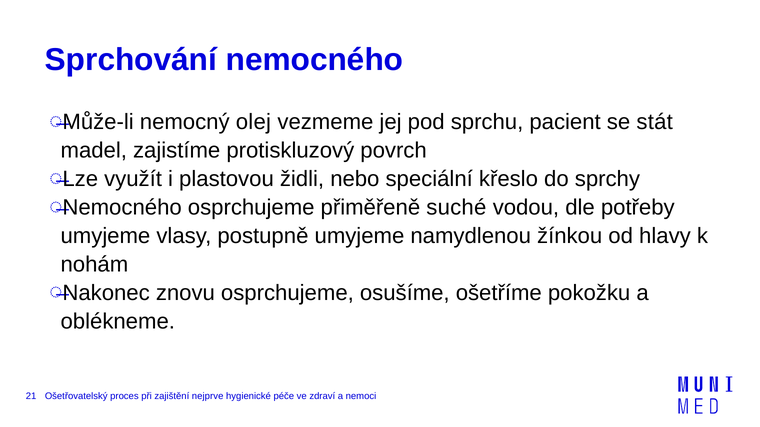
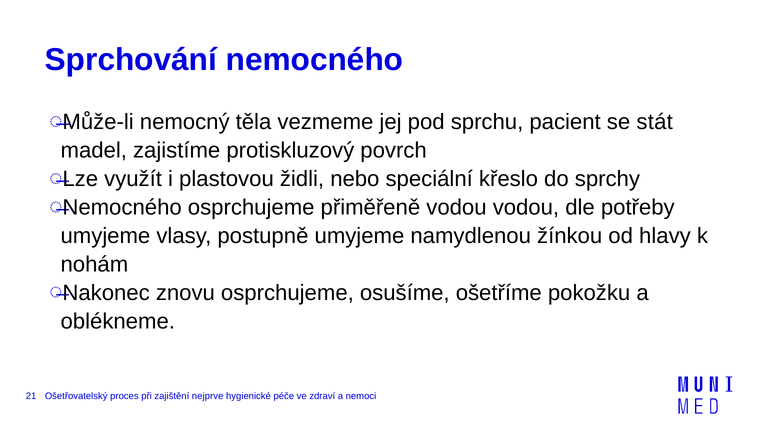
olej: olej -> těla
přiměřeně suché: suché -> vodou
